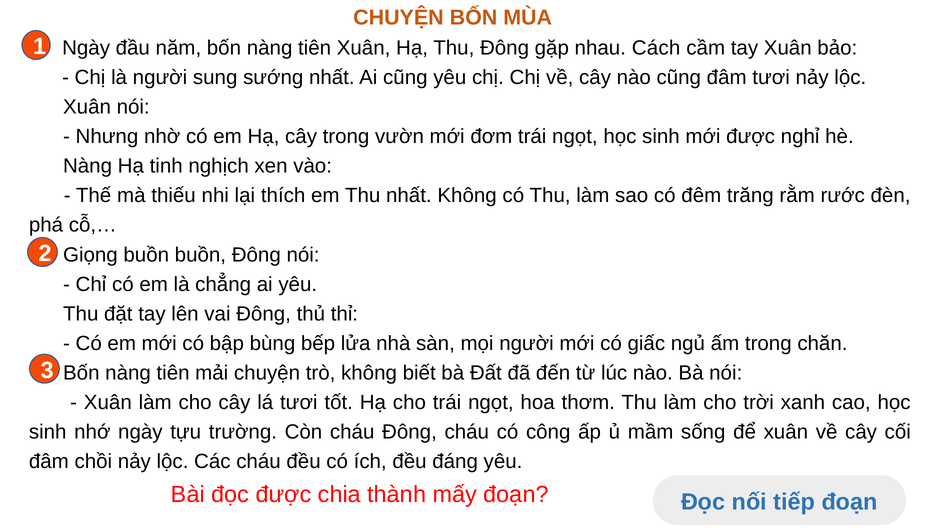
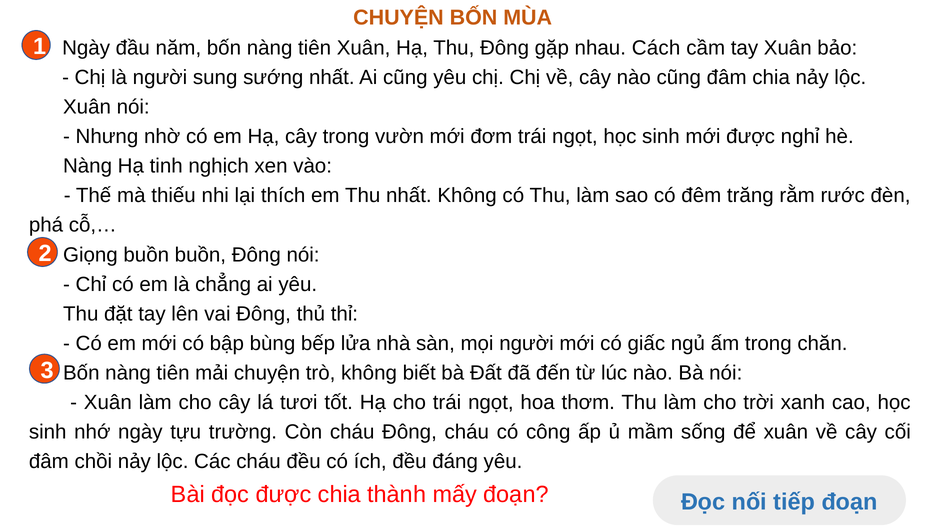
đâm tươi: tươi -> chia
